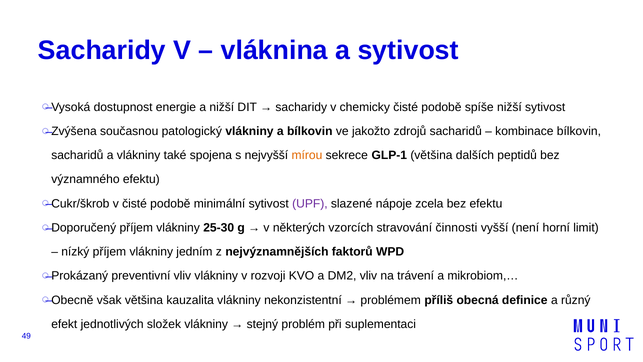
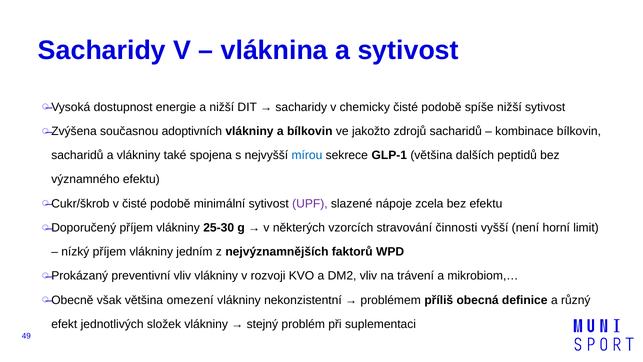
patologický: patologický -> adoptivních
mírou colour: orange -> blue
kauzalita: kauzalita -> omezení
